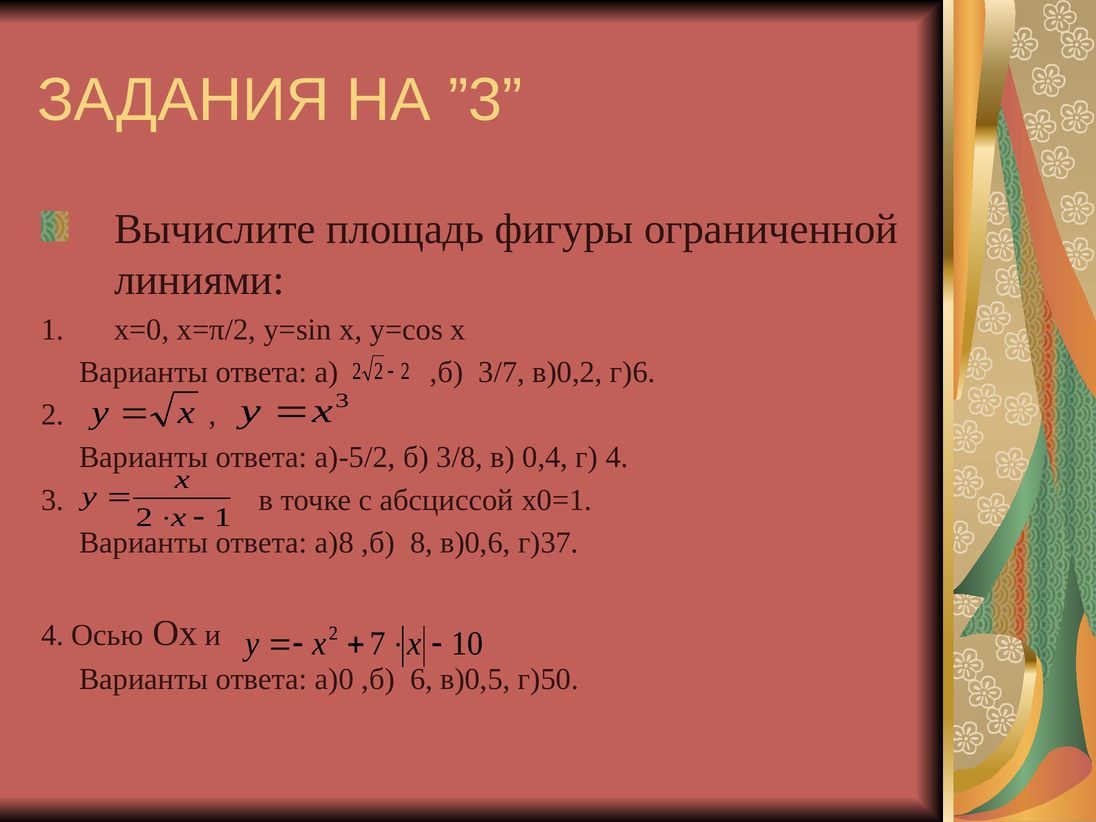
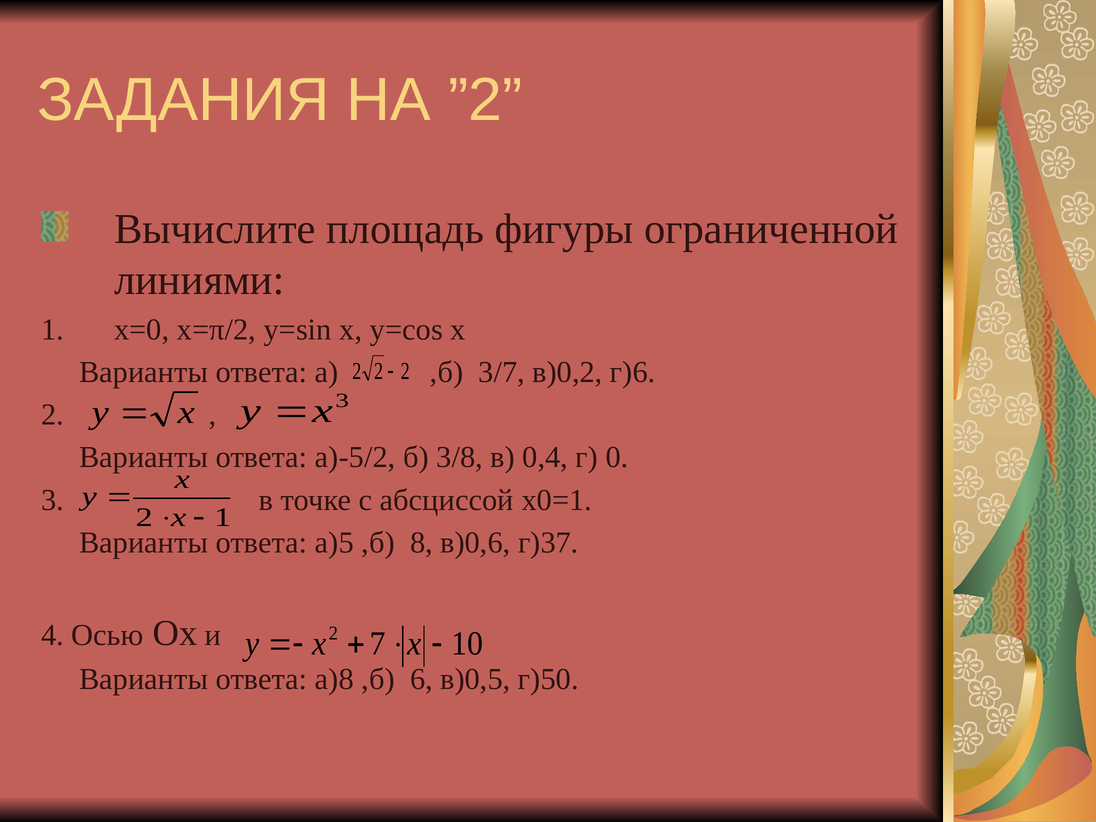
”3: ”3 -> ”2
г 4: 4 -> 0
а)8: а)8 -> а)5
а)0: а)0 -> а)8
